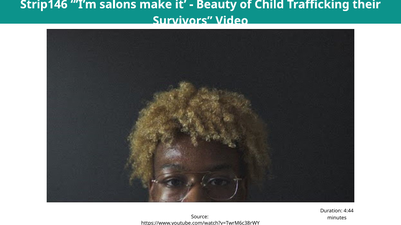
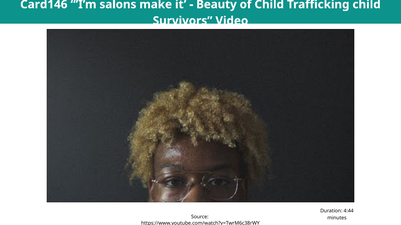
Strip146: Strip146 -> Card146
Trafficking their: their -> child
